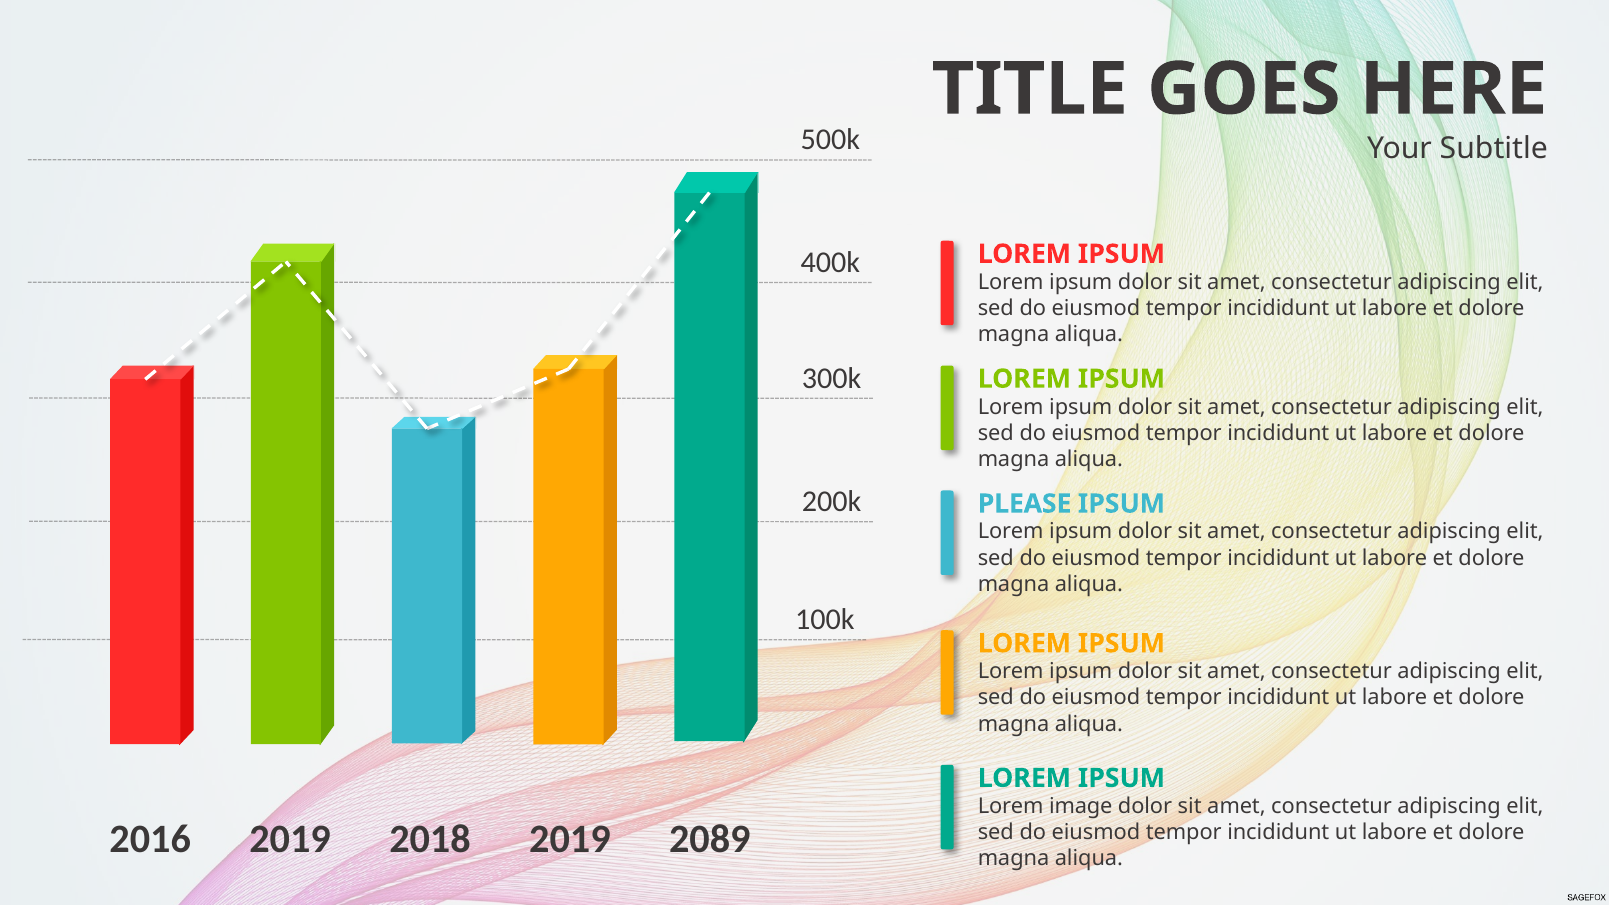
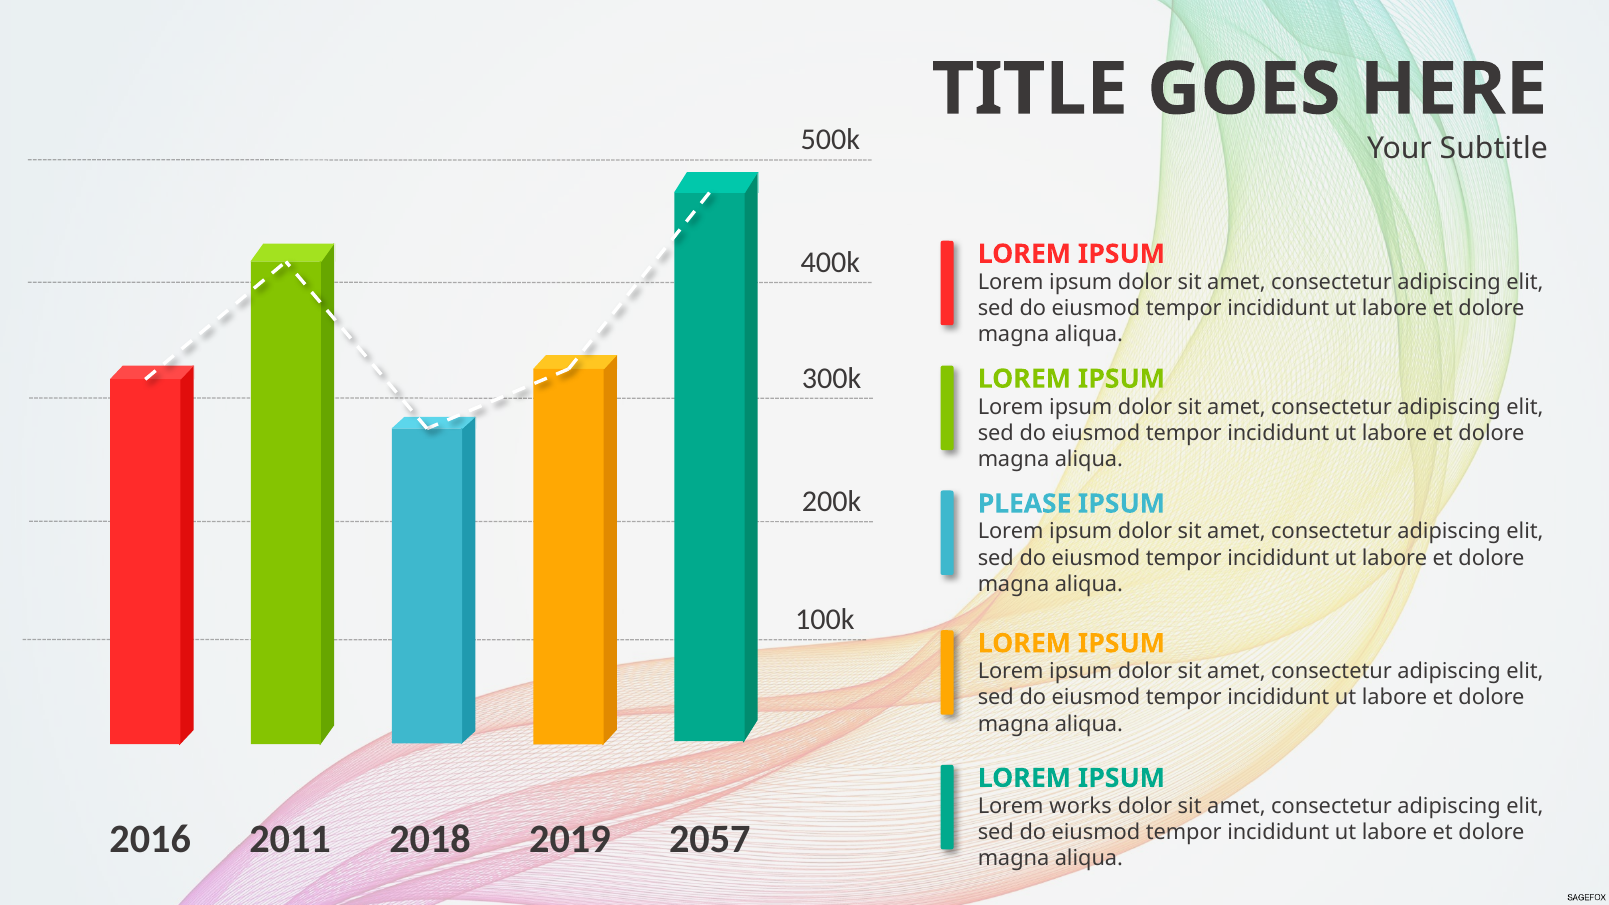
image: image -> works
2016 2019: 2019 -> 2011
2089: 2089 -> 2057
